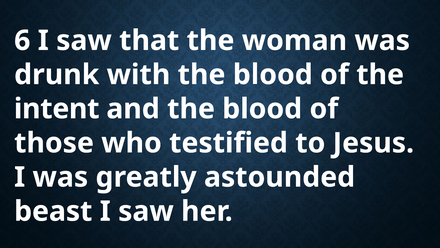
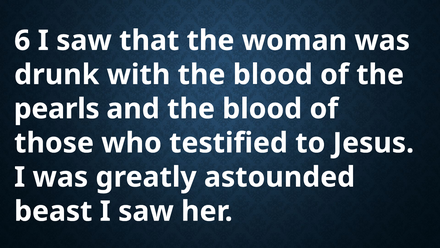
intent: intent -> pearls
